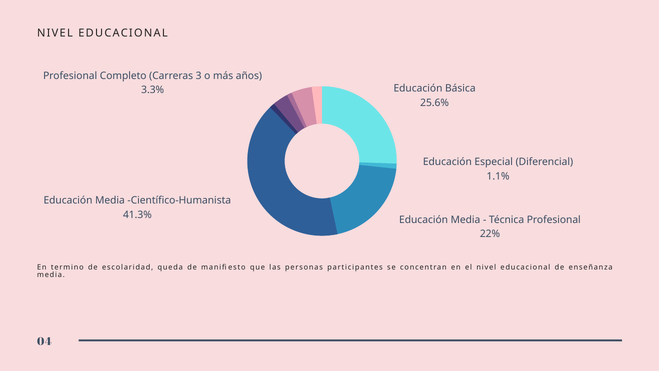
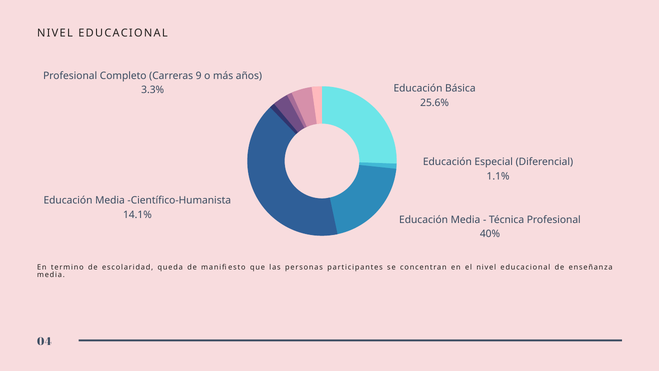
3: 3 -> 9
41.3%: 41.3% -> 14.1%
22%: 22% -> 40%
